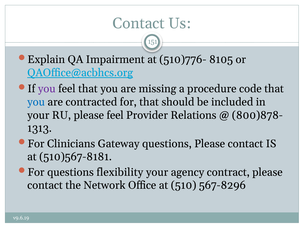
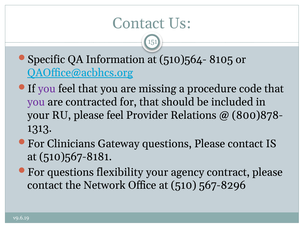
Explain: Explain -> Specific
Impairment: Impairment -> Information
510)776-: 510)776- -> 510)564-
you at (36, 102) colour: blue -> purple
